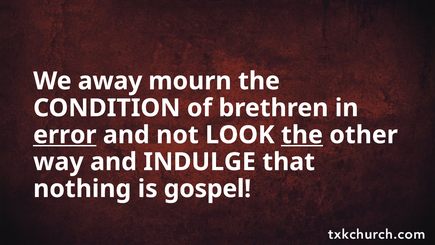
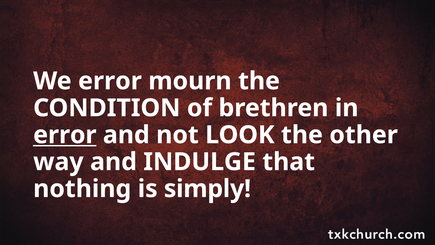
We away: away -> error
the at (302, 135) underline: present -> none
gospel: gospel -> simply
